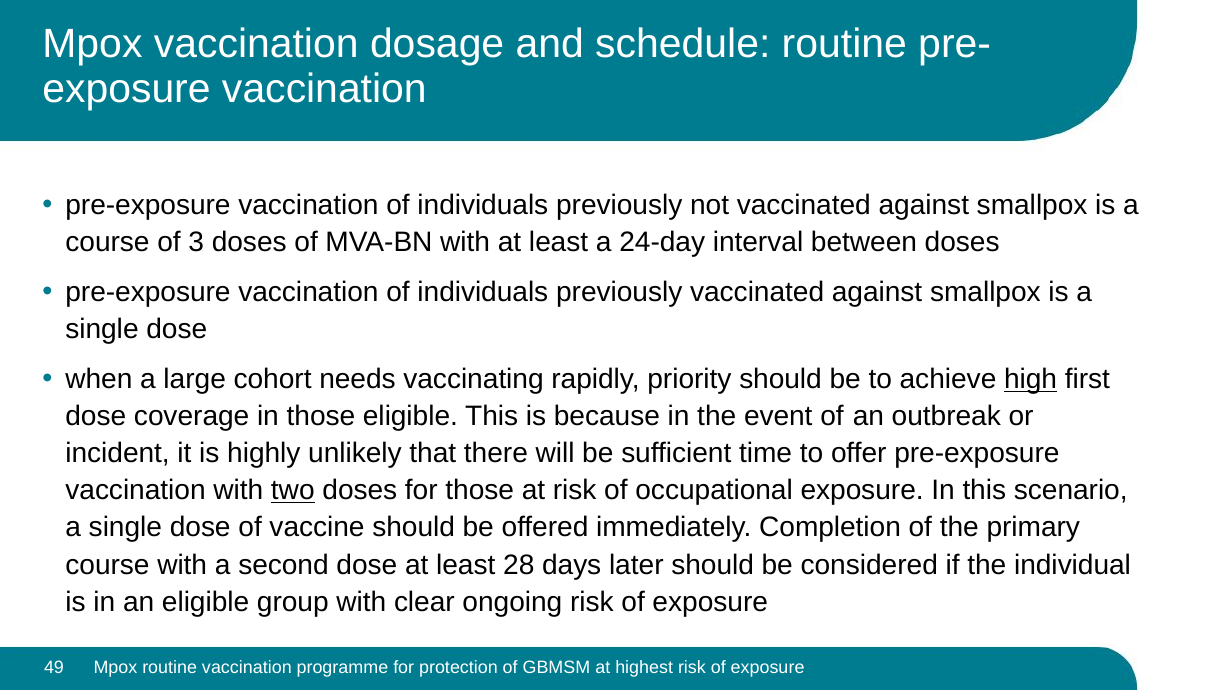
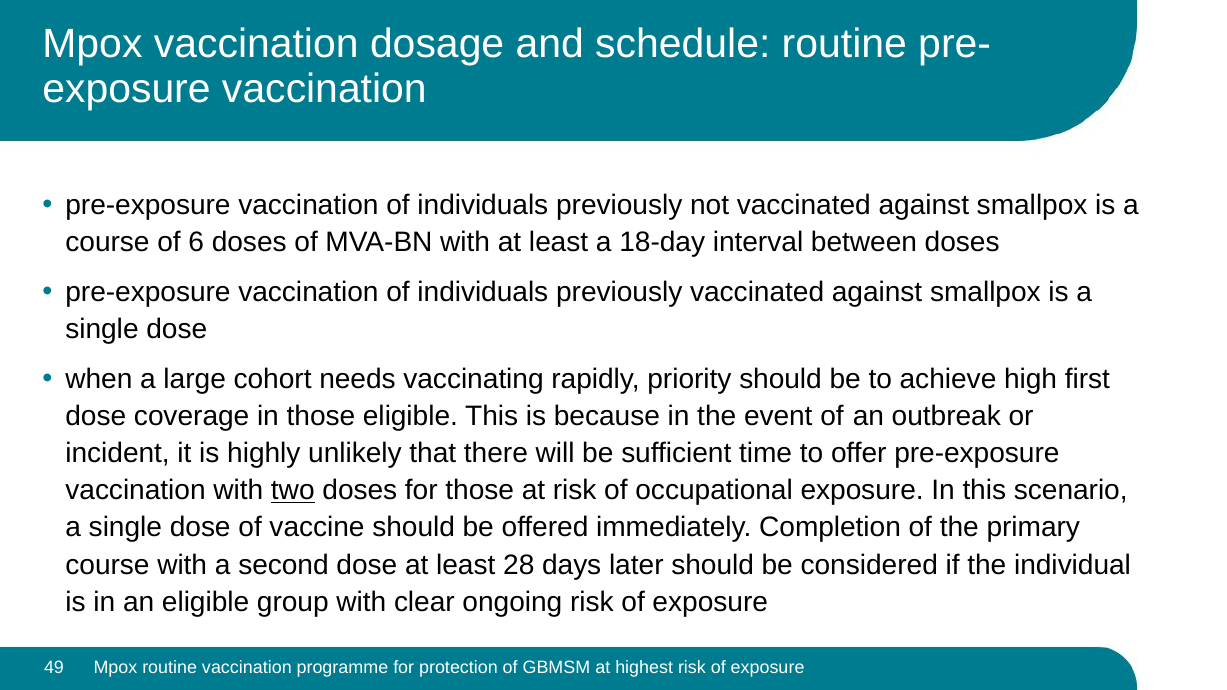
3: 3 -> 6
24-day: 24-day -> 18-day
high underline: present -> none
